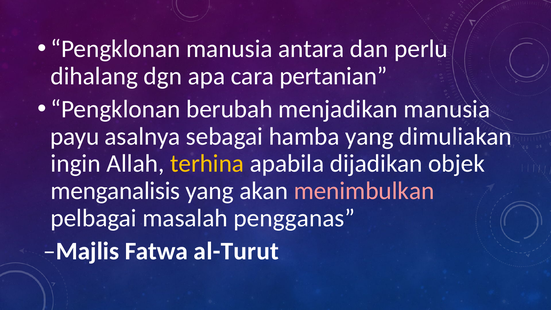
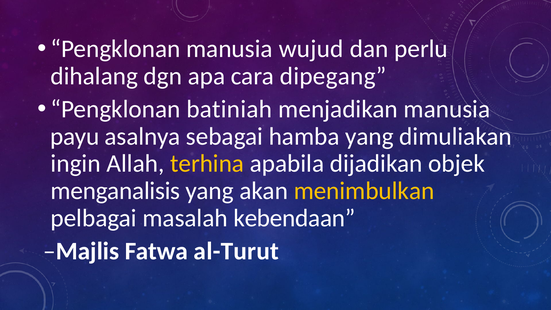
antara: antara -> wujud
pertanian: pertanian -> dipegang
berubah: berubah -> batiniah
menimbulkan colour: pink -> yellow
pengganas: pengganas -> kebendaan
